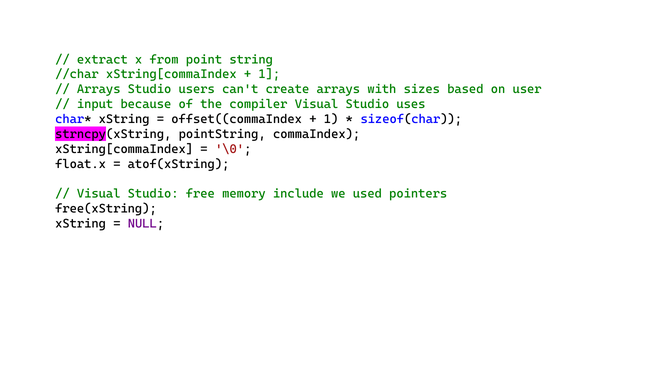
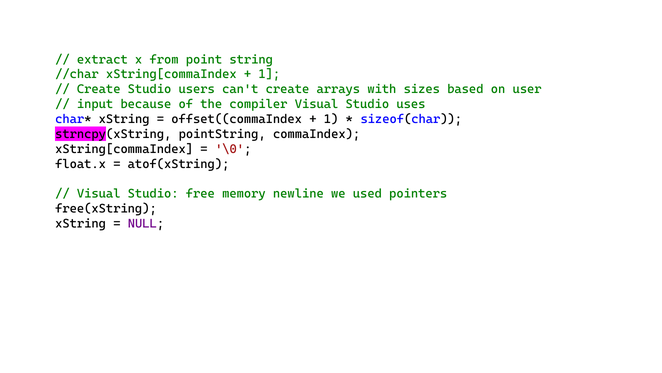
Arrays at (99, 89): Arrays -> Create
include: include -> newline
